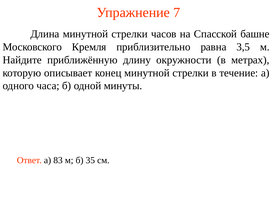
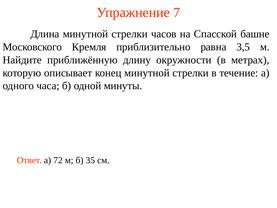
83: 83 -> 72
